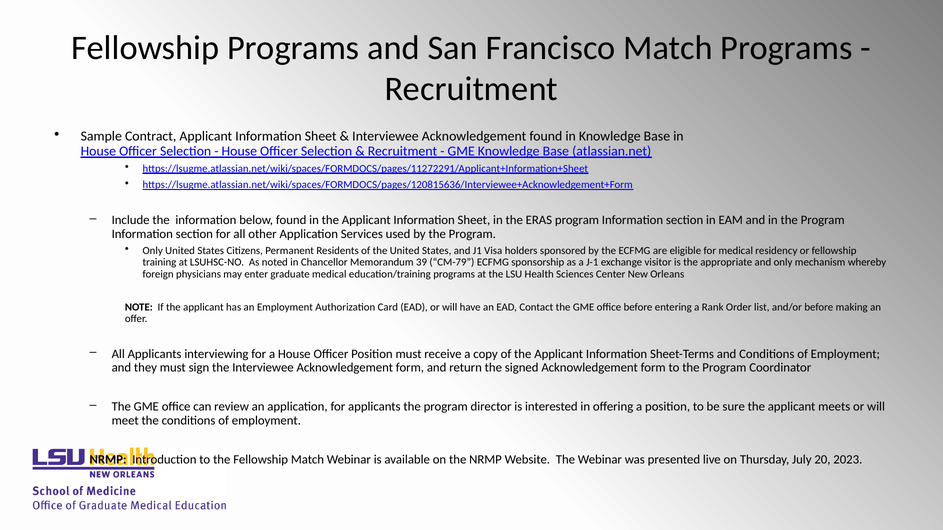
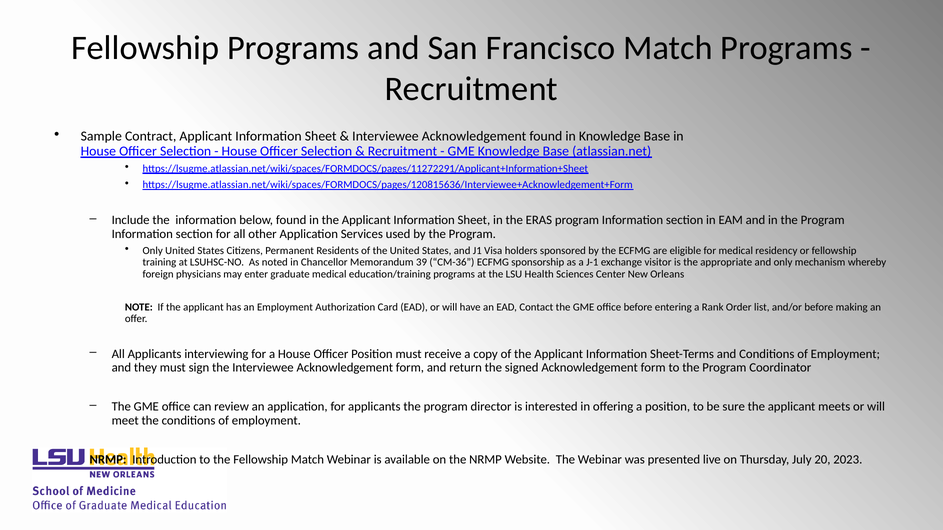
CM-79: CM-79 -> CM-36
